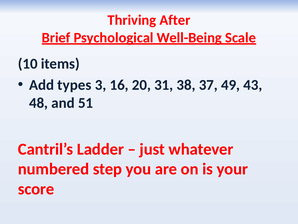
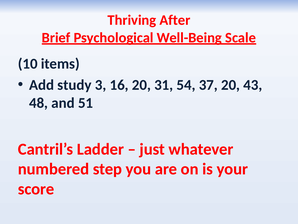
types: types -> study
38: 38 -> 54
37 49: 49 -> 20
